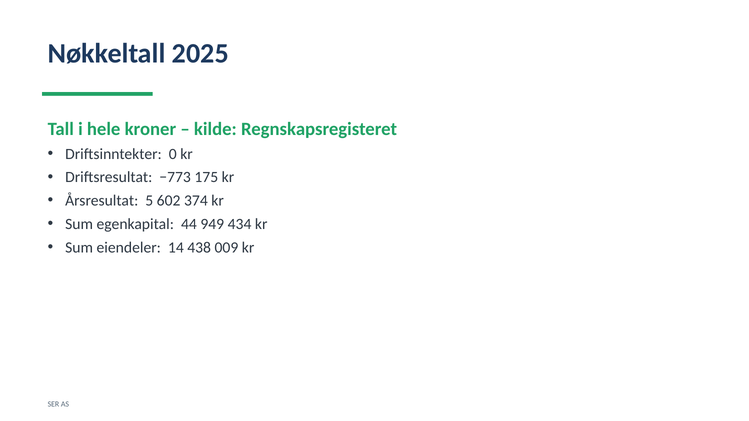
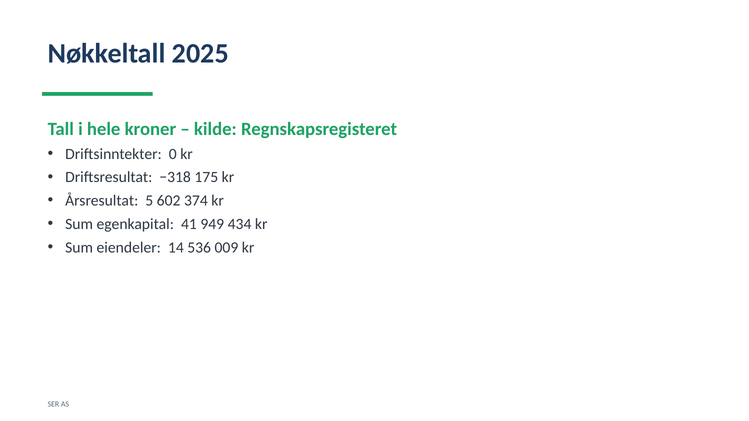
−773: −773 -> −318
44: 44 -> 41
438: 438 -> 536
